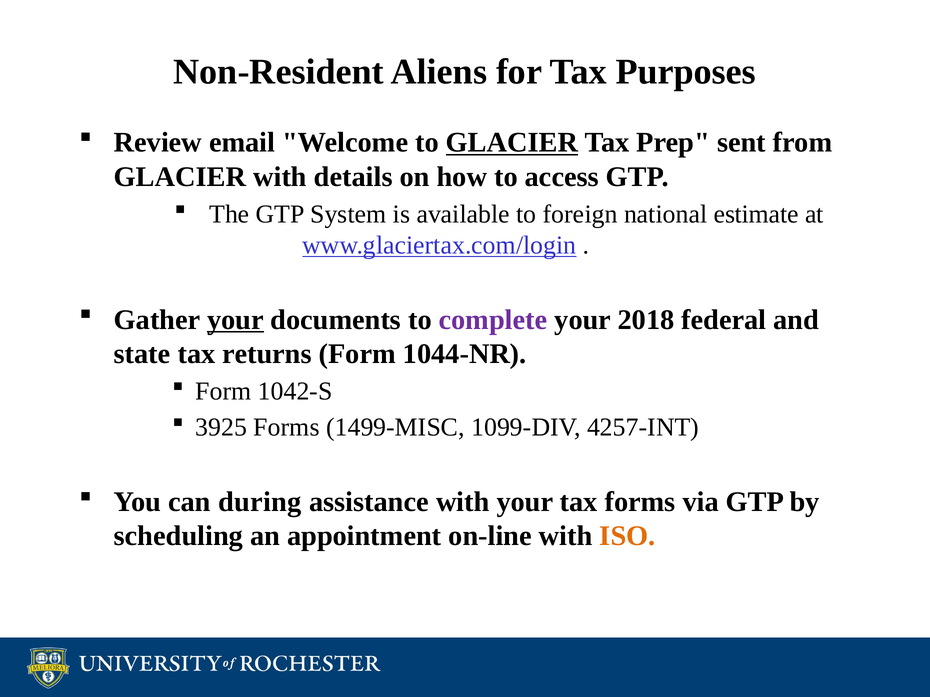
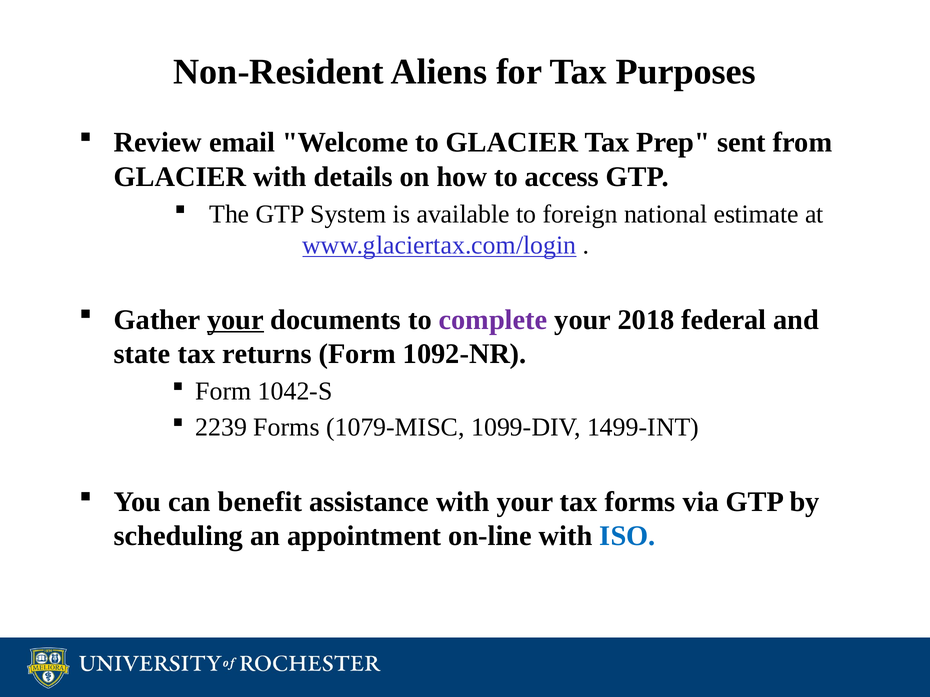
GLACIER at (512, 143) underline: present -> none
1044-NR: 1044-NR -> 1092-NR
3925: 3925 -> 2239
1499-MISC: 1499-MISC -> 1079-MISC
4257-INT: 4257-INT -> 1499-INT
during: during -> benefit
ISO colour: orange -> blue
